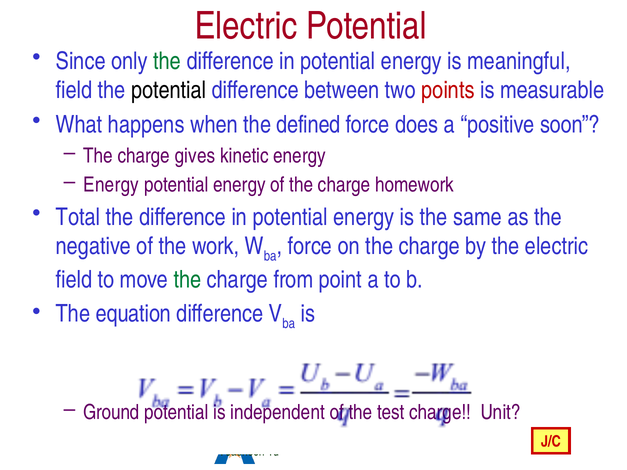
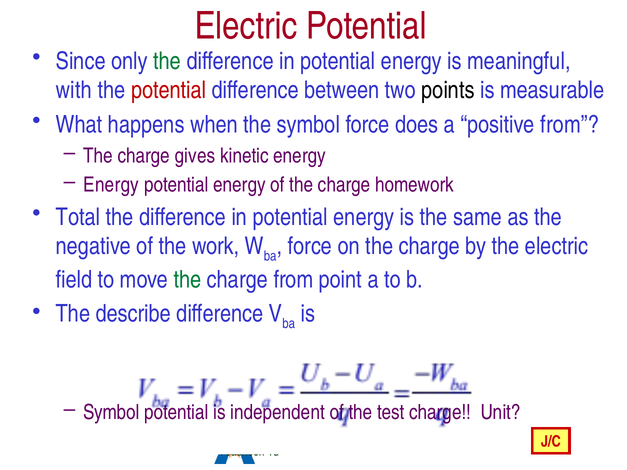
field at (74, 90): field -> with
potential at (169, 90) colour: black -> red
points colour: red -> black
the defined: defined -> symbol
positive soon: soon -> from
equation: equation -> describe
Ground at (111, 413): Ground -> Symbol
